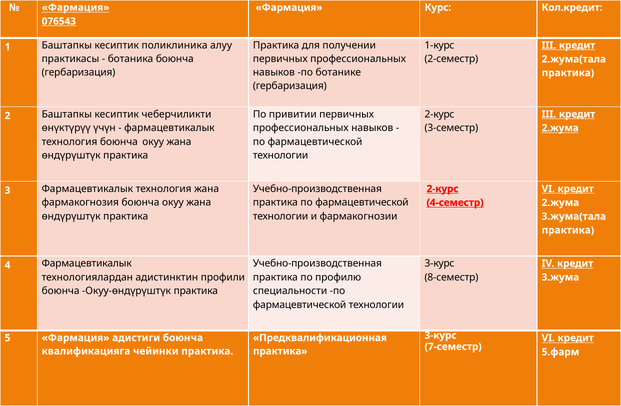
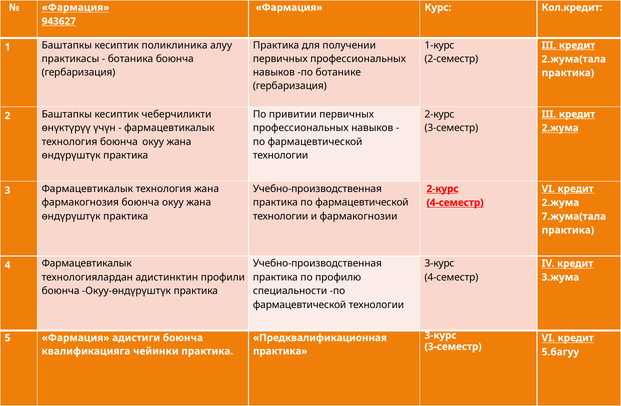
076543: 076543 -> 943627
3.жума(тала: 3.жума(тала -> 7.жума(тала
8-семестр at (451, 277): 8-семестр -> 4-семестр
7-семестр at (453, 347): 7-семестр -> 3-семестр
5.фарм: 5.фарм -> 5.багуу
